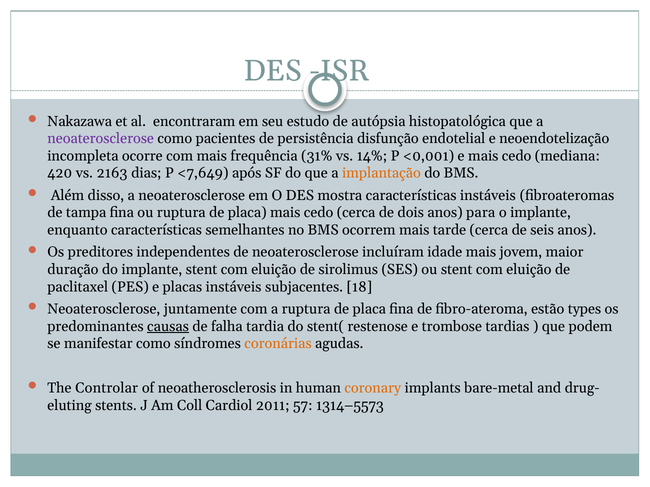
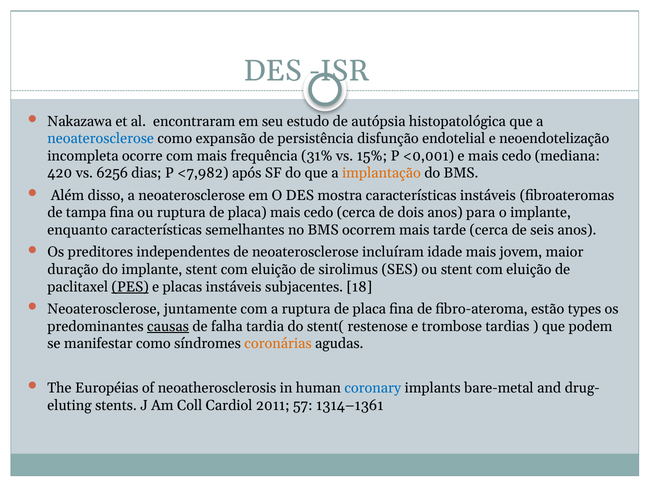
neoaterosclerose at (101, 139) colour: purple -> blue
pacientes: pacientes -> expansão
14%: 14% -> 15%
2163: 2163 -> 6256
<7,649: <7,649 -> <7,982
PES underline: none -> present
Controlar: Controlar -> Européias
coronary colour: orange -> blue
1314–5573: 1314–5573 -> 1314–1361
